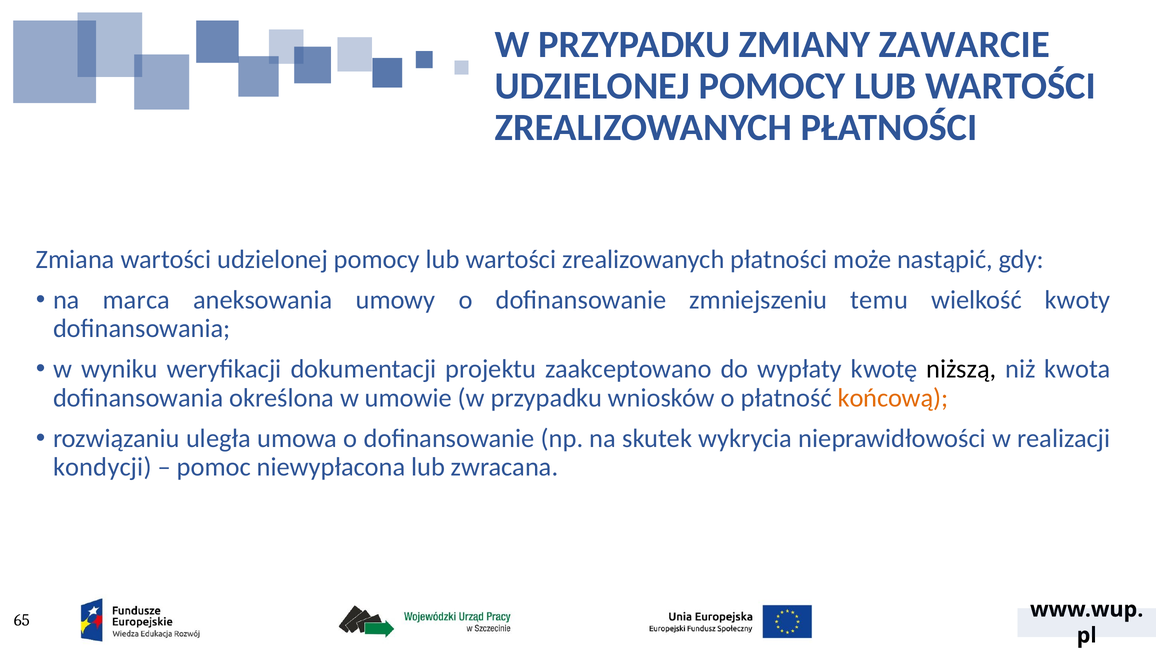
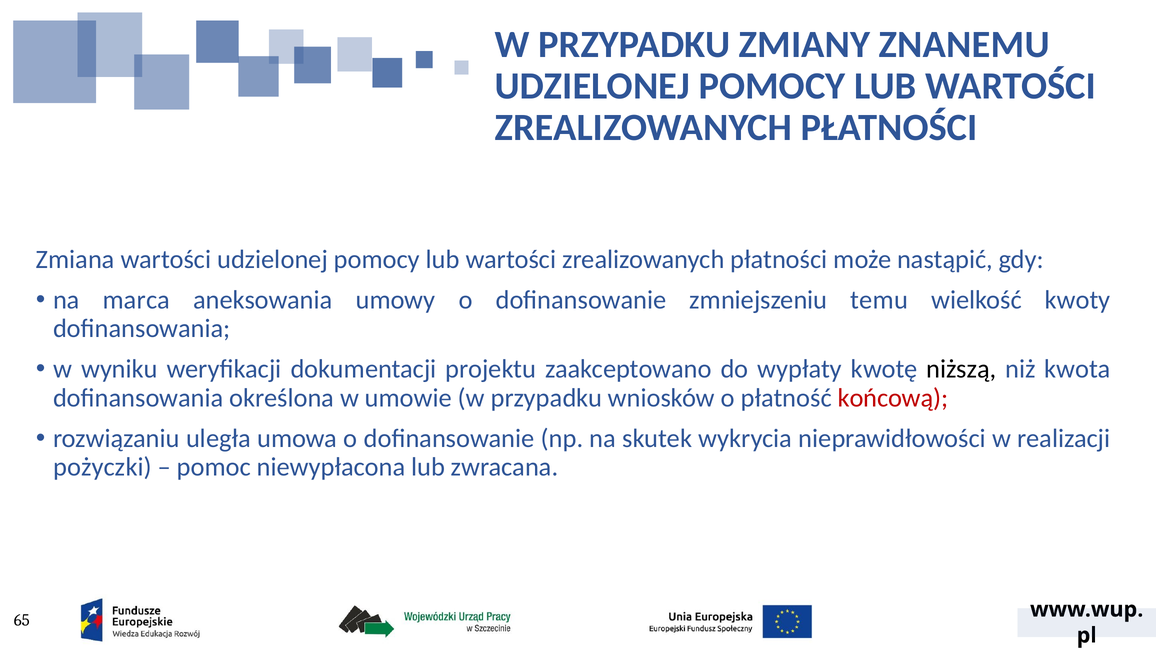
ZAWARCIE: ZAWARCIE -> ZNANEMU
końcową colour: orange -> red
kondycji: kondycji -> pożyczki
